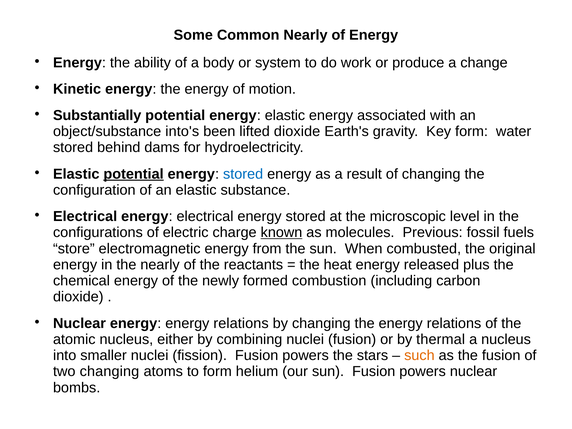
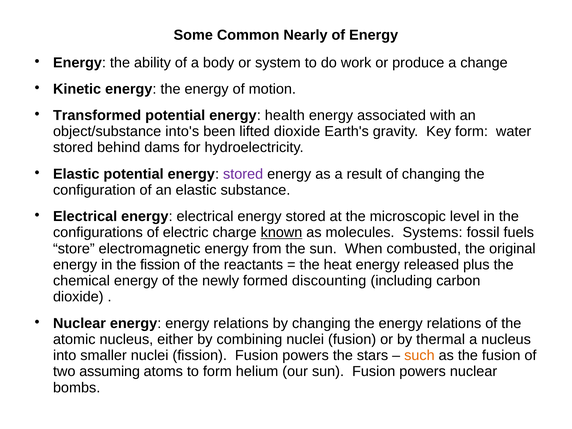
Substantially: Substantially -> Transformed
energy elastic: elastic -> health
potential at (134, 174) underline: present -> none
stored at (243, 174) colour: blue -> purple
Previous: Previous -> Systems
the nearly: nearly -> fission
combustion: combustion -> discounting
two changing: changing -> assuming
